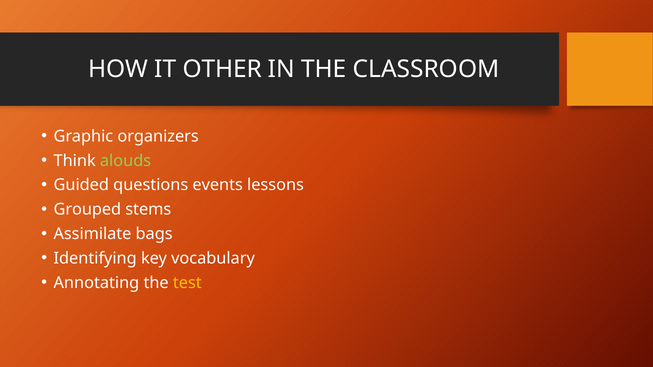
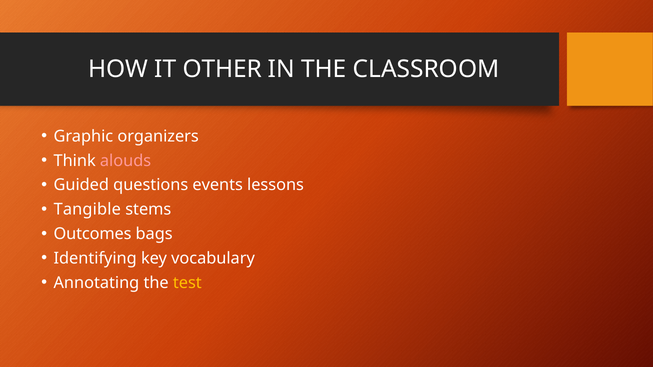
alouds colour: light green -> pink
Grouped: Grouped -> Tangible
Assimilate: Assimilate -> Outcomes
